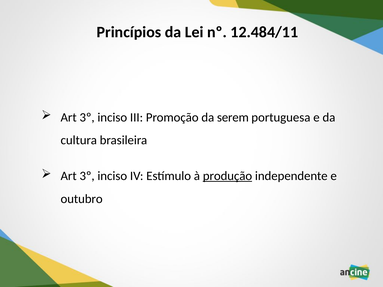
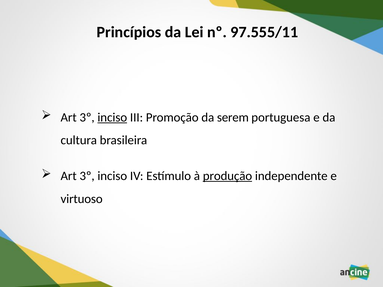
12.484/11: 12.484/11 -> 97.555/11
inciso at (112, 117) underline: none -> present
outubro: outubro -> virtuoso
